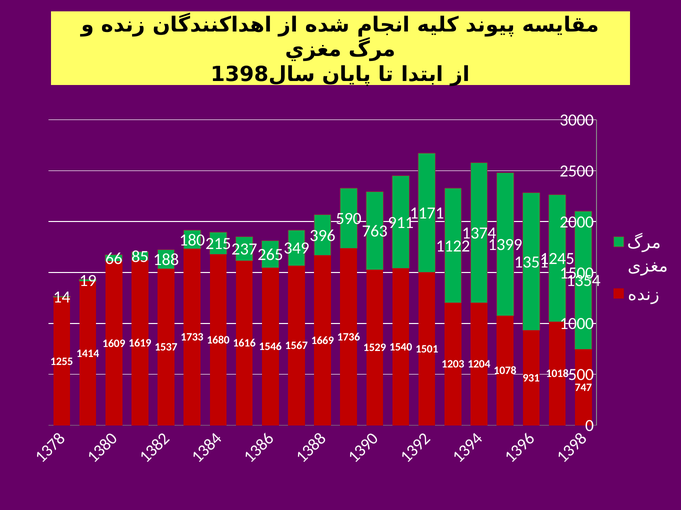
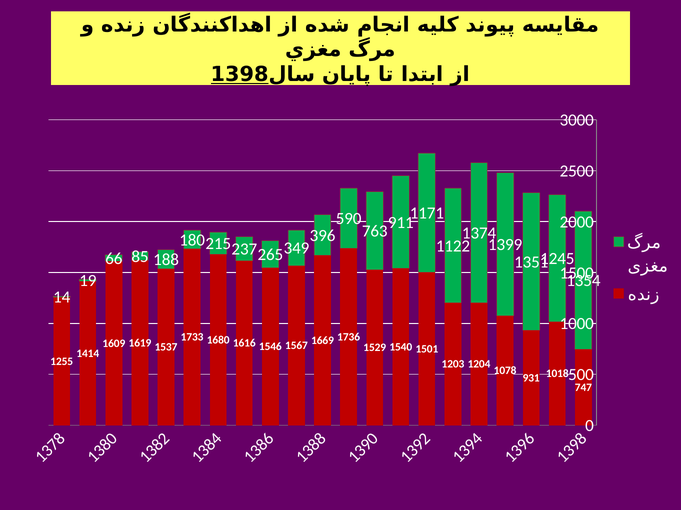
1398 underline: none -> present
